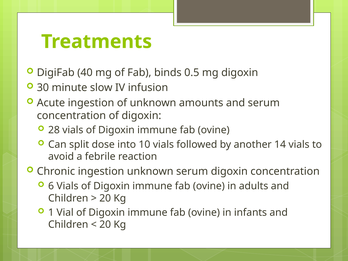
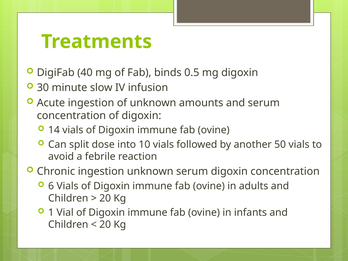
28: 28 -> 14
14: 14 -> 50
